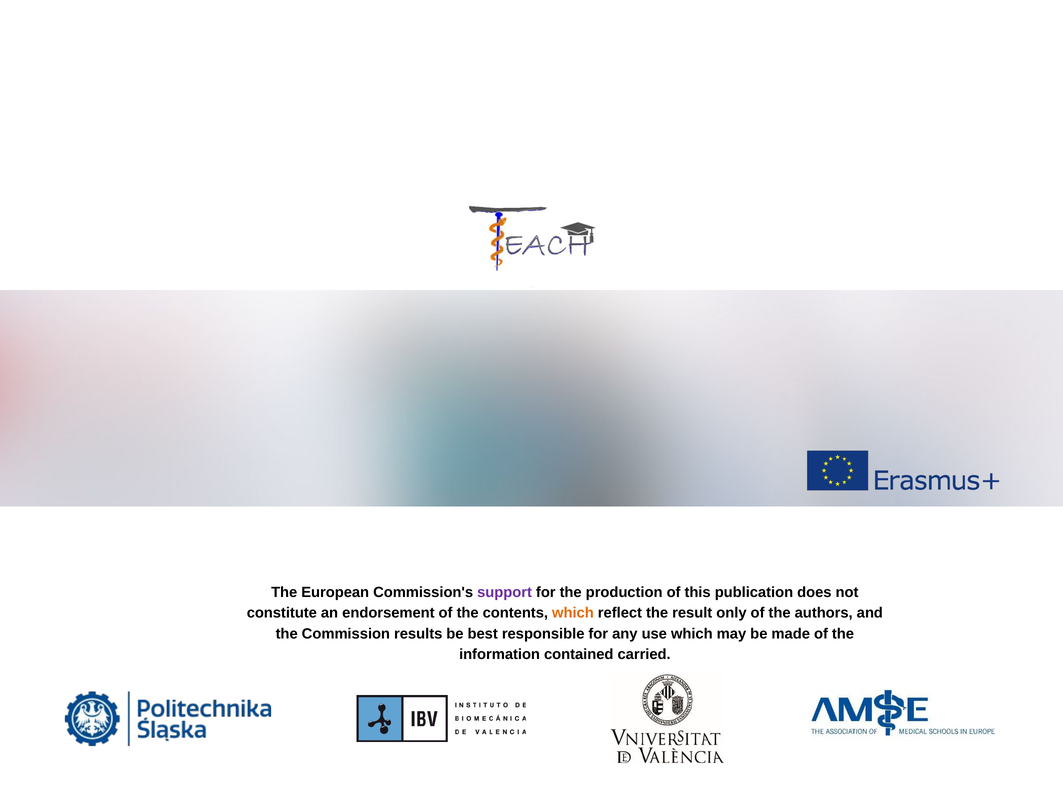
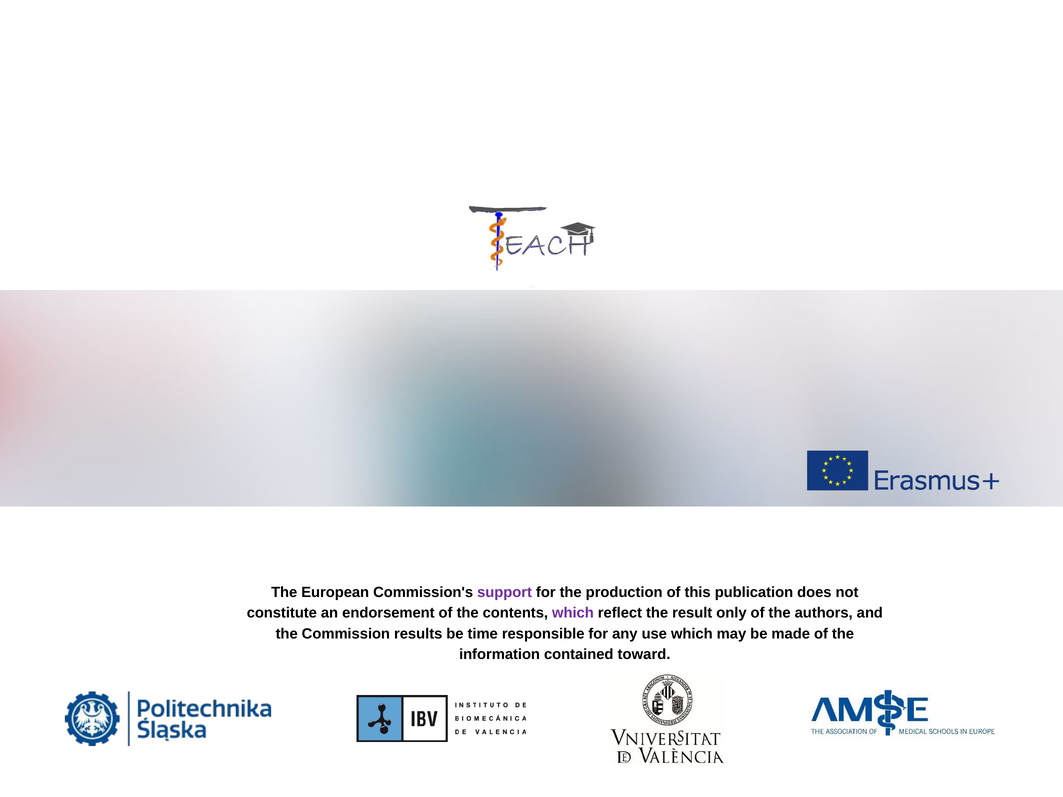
which at (573, 613) colour: orange -> purple
best: best -> time
carried: carried -> toward
